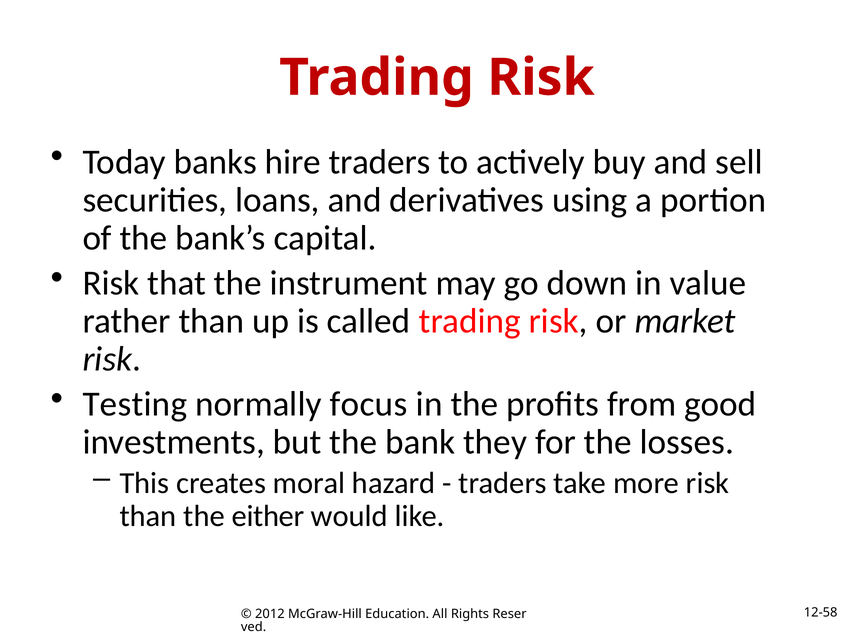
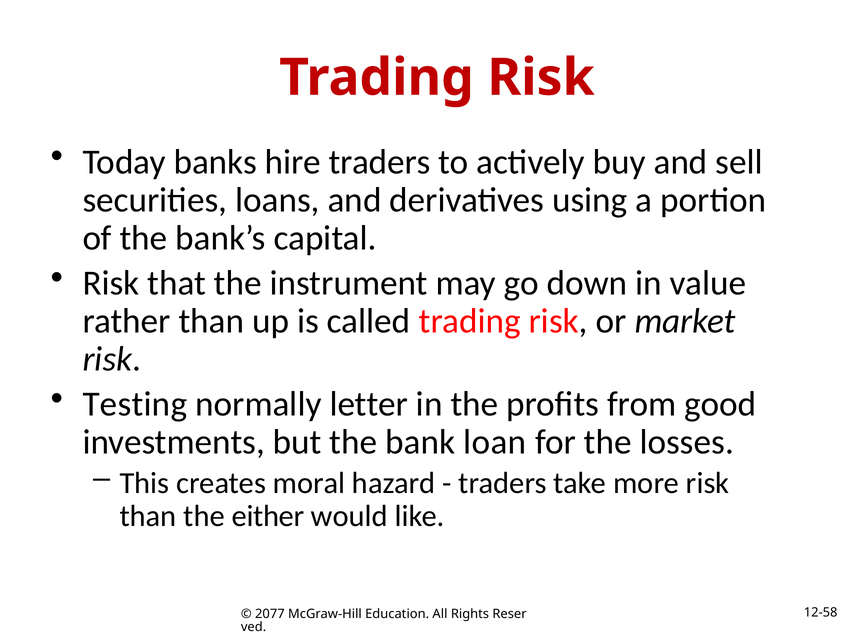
focus: focus -> letter
they: they -> loan
2012: 2012 -> 2077
